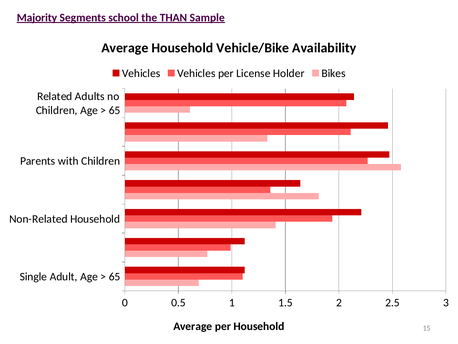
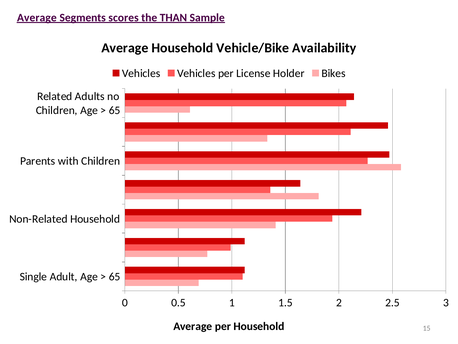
Majority at (37, 18): Majority -> Average
school: school -> scores
